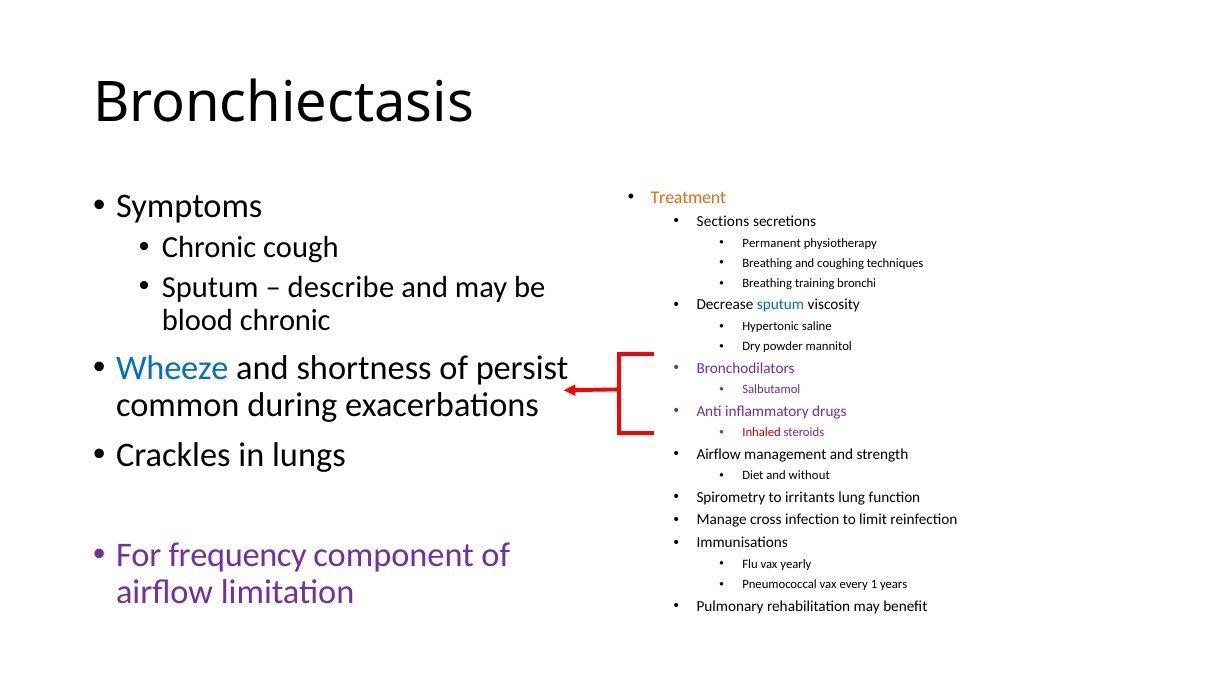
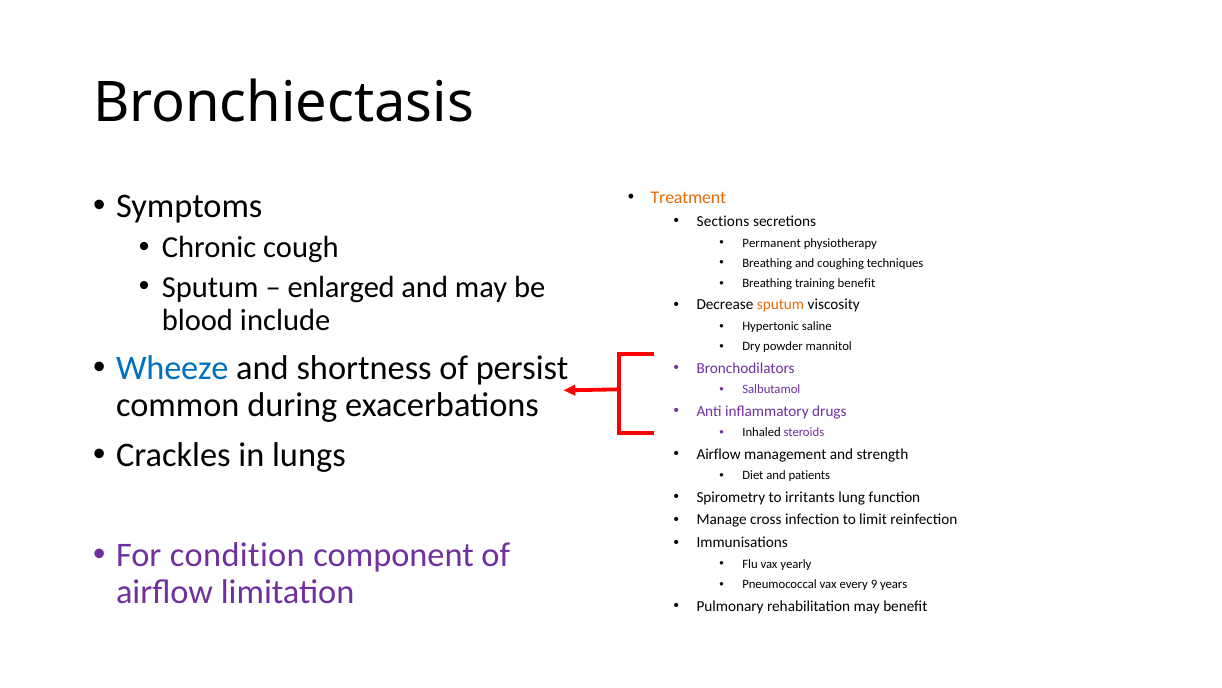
describe: describe -> enlarged
training bronchi: bronchi -> benefit
sputum at (781, 305) colour: blue -> orange
blood chronic: chronic -> include
Inhaled colour: red -> black
without: without -> patients
frequency: frequency -> condition
1: 1 -> 9
